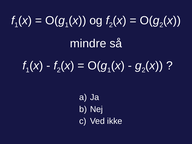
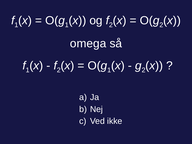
mindre: mindre -> omega
